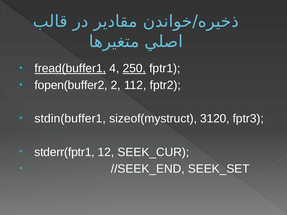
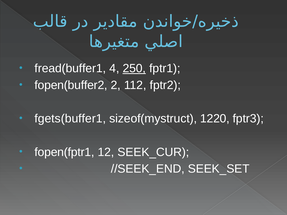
fread(buffer1 underline: present -> none
stdin(buffer1: stdin(buffer1 -> fgets(buffer1
3120: 3120 -> 1220
stderr(fptr1: stderr(fptr1 -> fopen(fptr1
